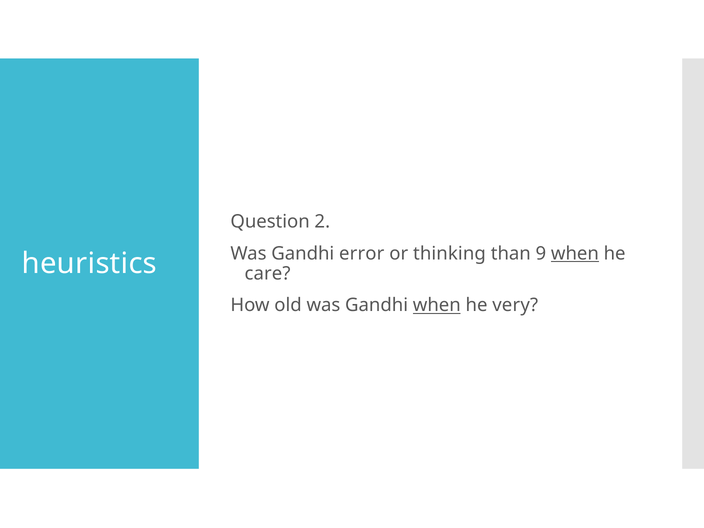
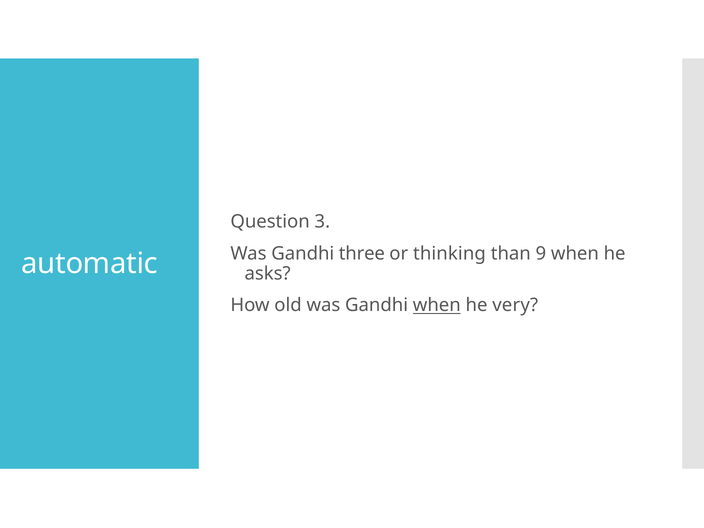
2: 2 -> 3
error: error -> three
when at (575, 253) underline: present -> none
heuristics: heuristics -> automatic
care: care -> asks
